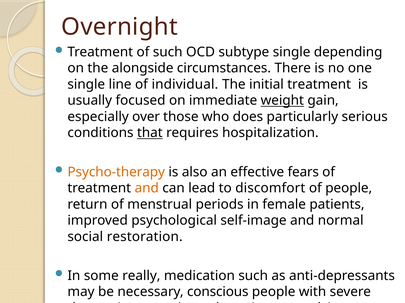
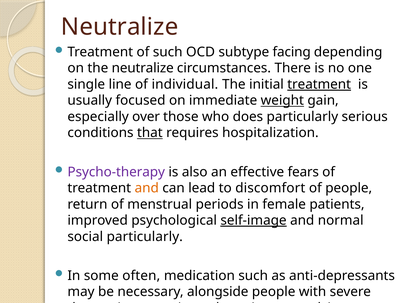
Overnight at (120, 27): Overnight -> Neutralize
subtype single: single -> facing
the alongside: alongside -> neutralize
treatment at (319, 85) underline: none -> present
Psycho-therapy colour: orange -> purple
self-image underline: none -> present
social restoration: restoration -> particularly
really: really -> often
conscious: conscious -> alongside
